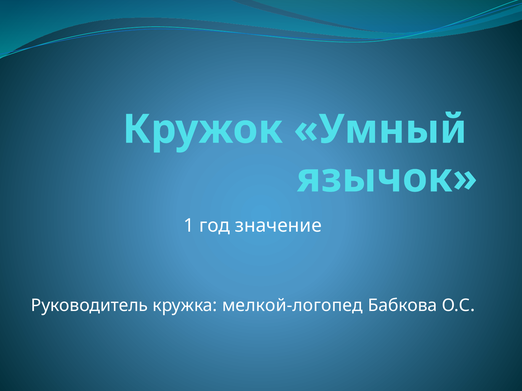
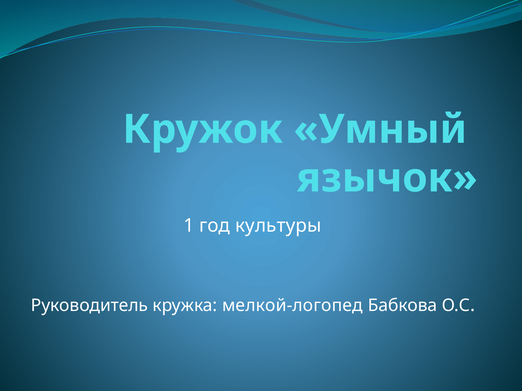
значение: значение -> культуры
